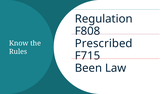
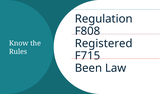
Prescribed: Prescribed -> Registered
